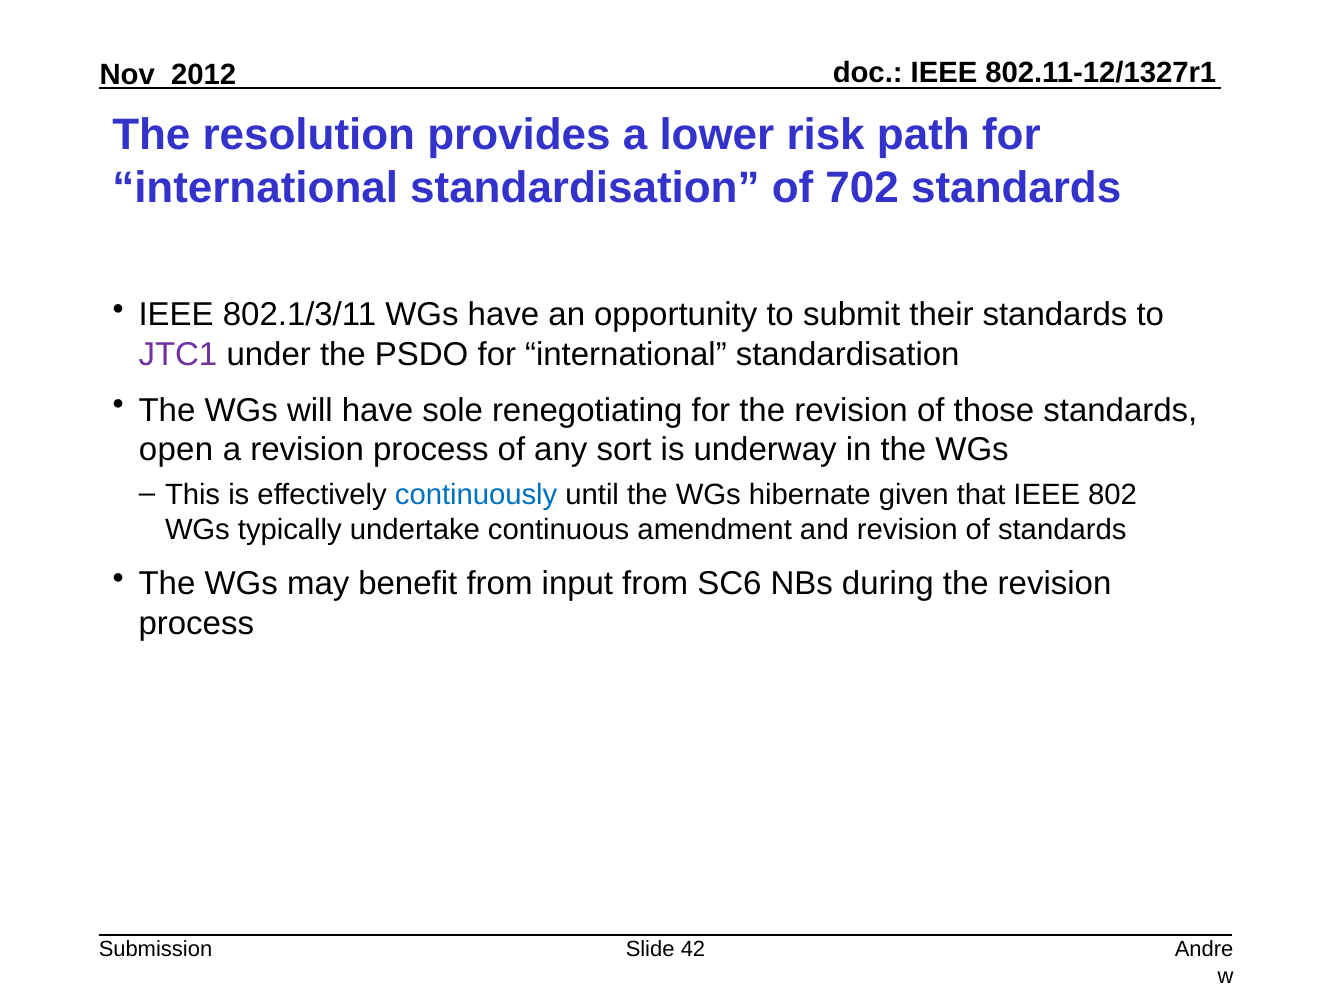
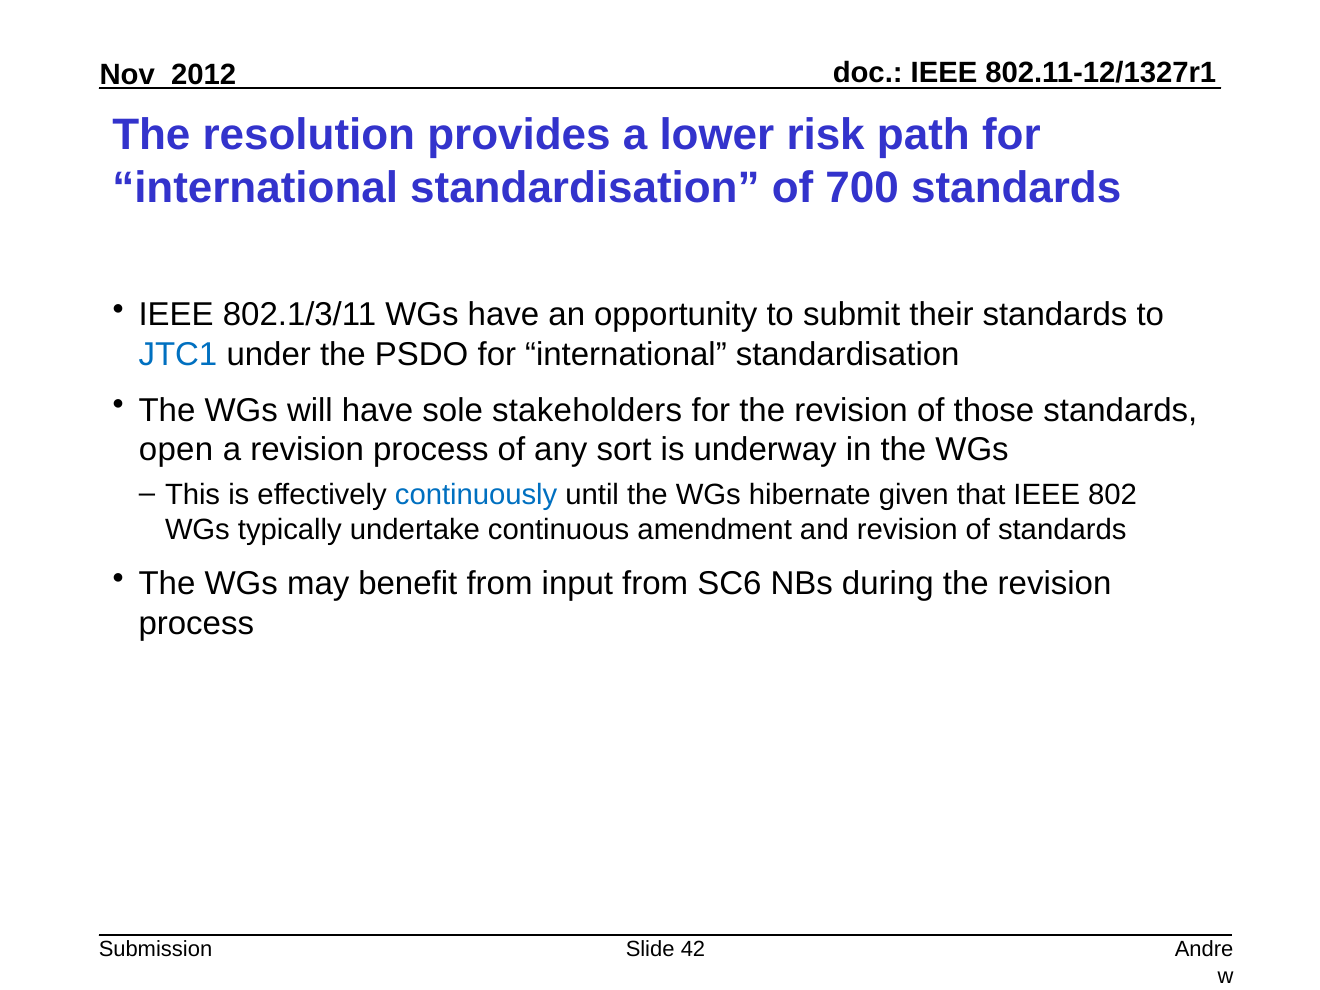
702: 702 -> 700
JTC1 colour: purple -> blue
renegotiating: renegotiating -> stakeholders
